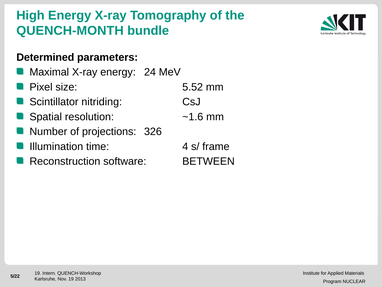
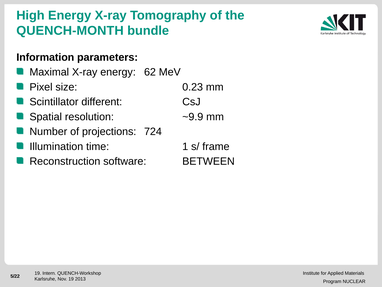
Determined: Determined -> Information
24: 24 -> 62
5.52: 5.52 -> 0.23
nitriding: nitriding -> different
~1.6: ~1.6 -> ~9.9
326: 326 -> 724
4: 4 -> 1
